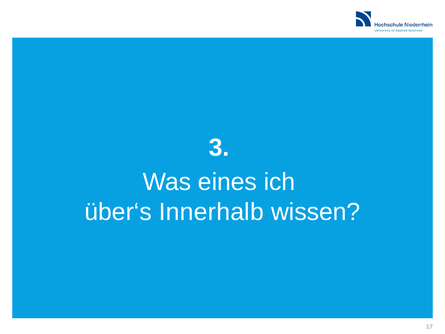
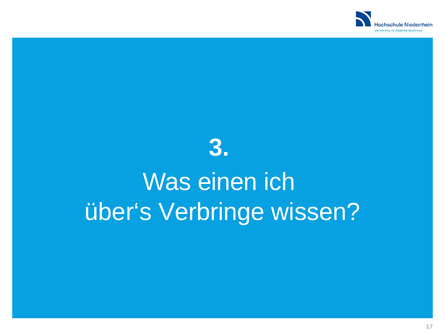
eines: eines -> einen
Innerhalb: Innerhalb -> Verbringe
